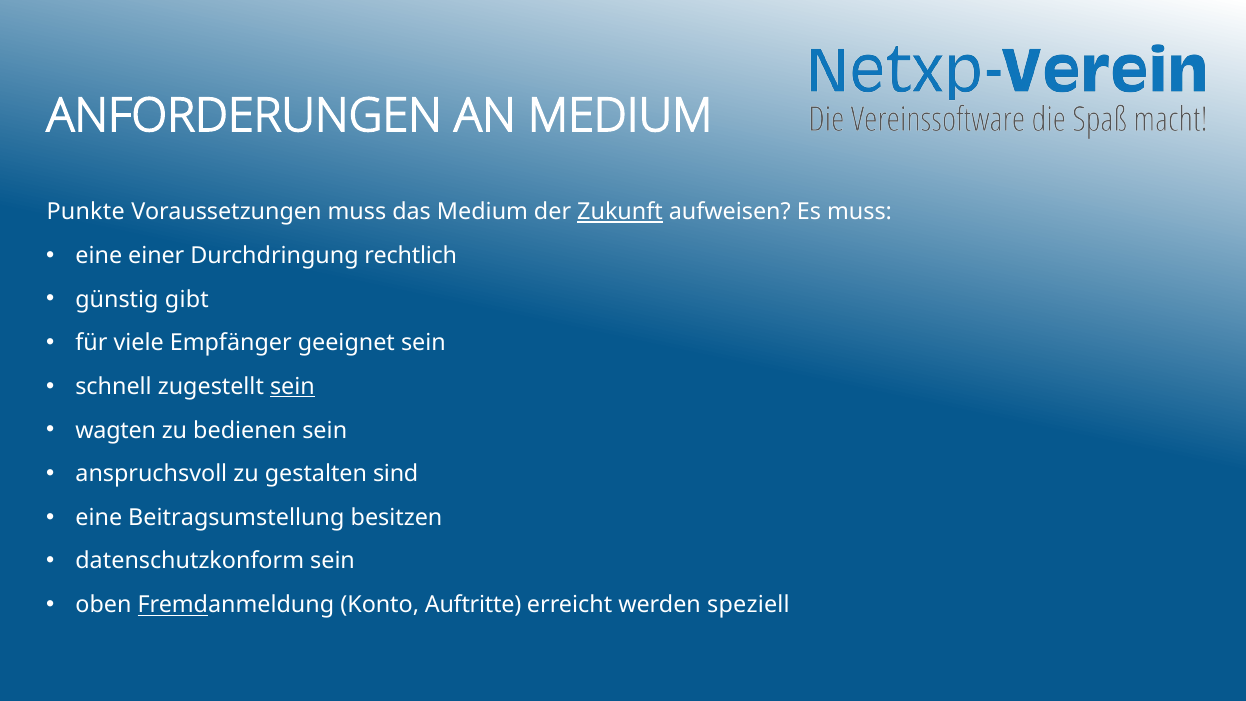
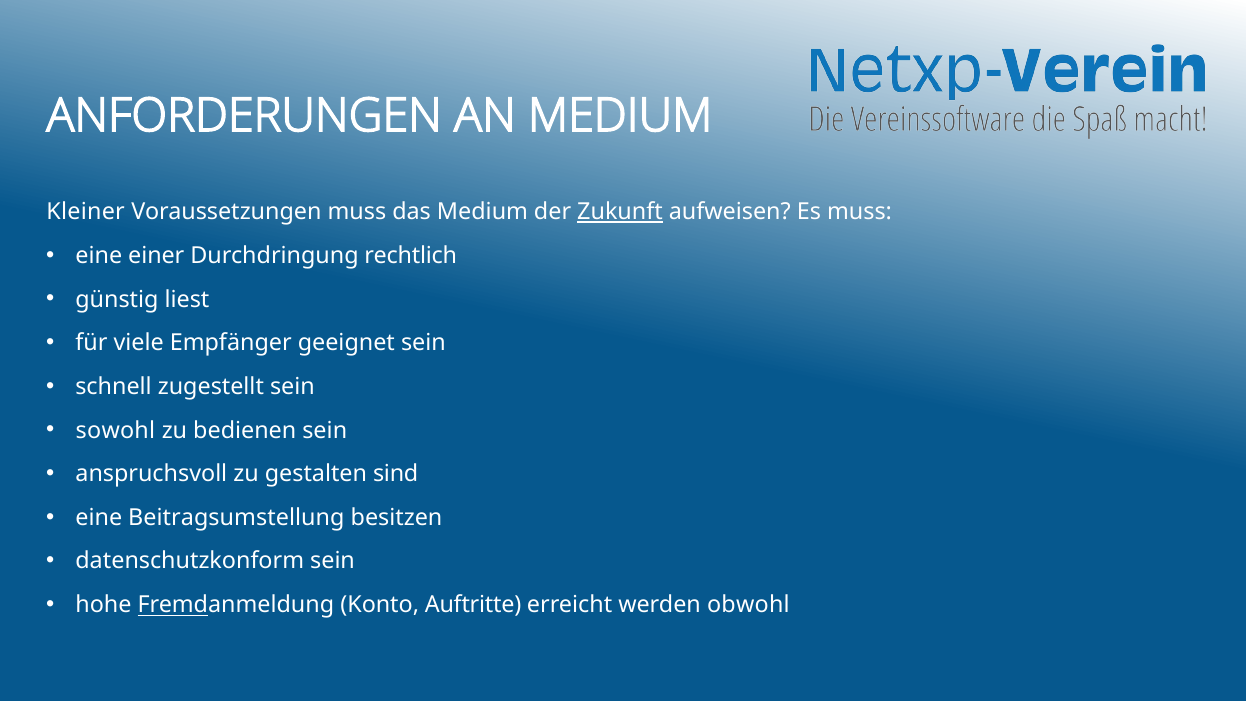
Punkte: Punkte -> Kleiner
gibt: gibt -> liest
sein at (292, 387) underline: present -> none
wagten: wagten -> sowohl
oben: oben -> hohe
speziell: speziell -> obwohl
